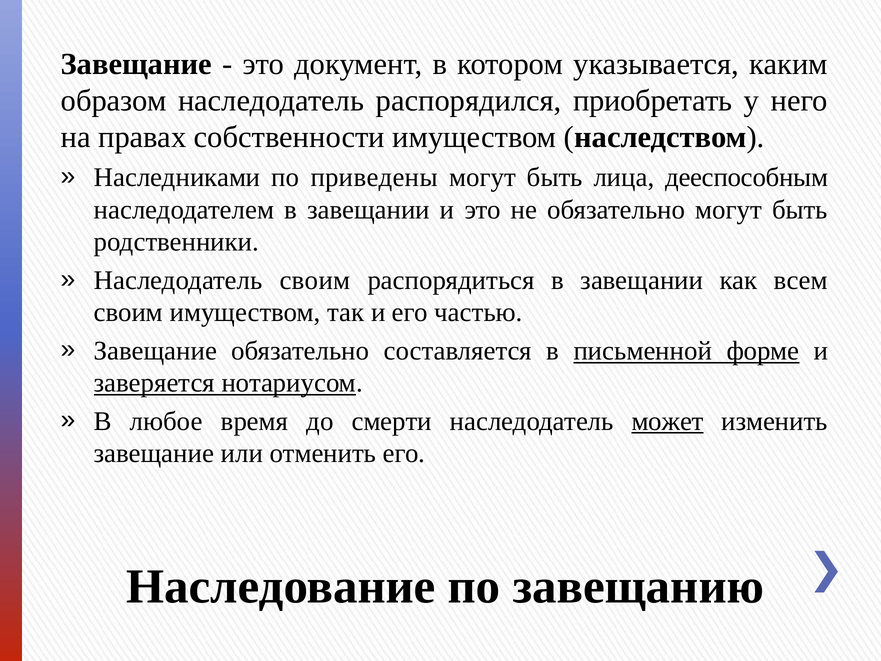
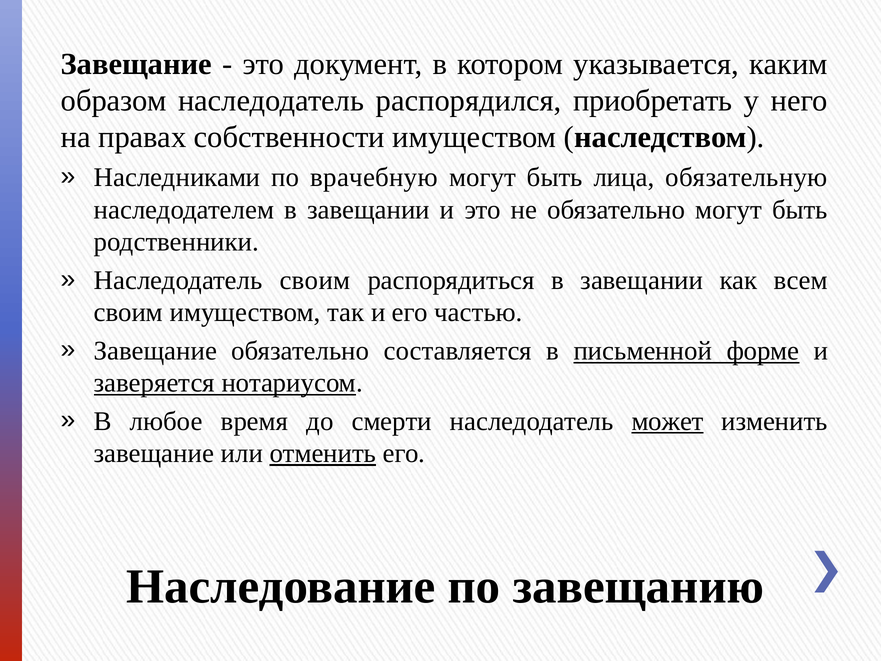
приведены: приведены -> врачебную
дееспособным: дееспособным -> обязательную
отменить underline: none -> present
